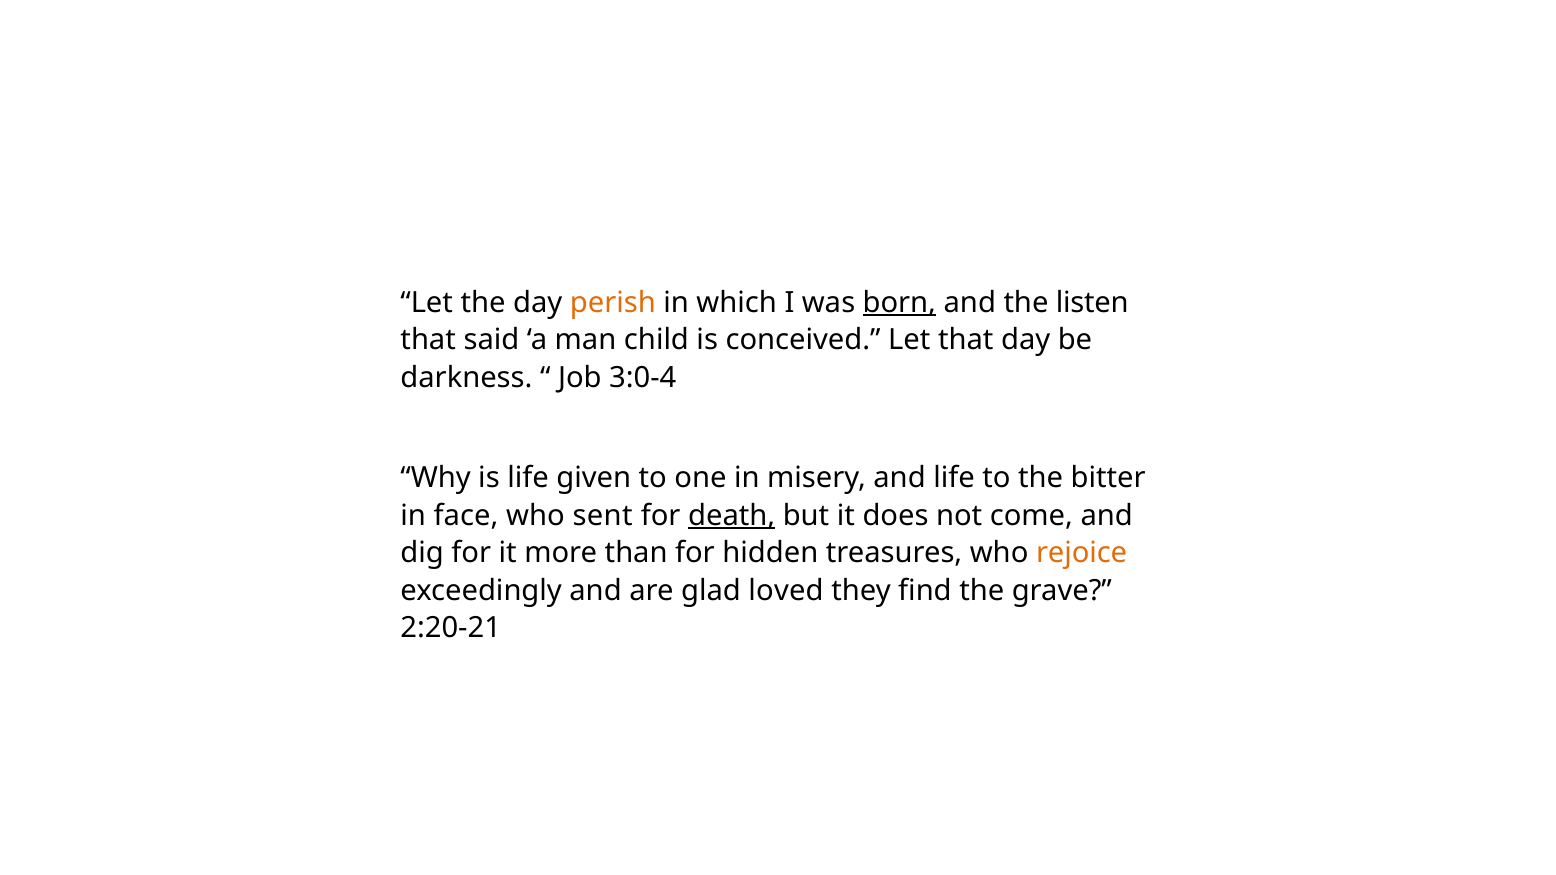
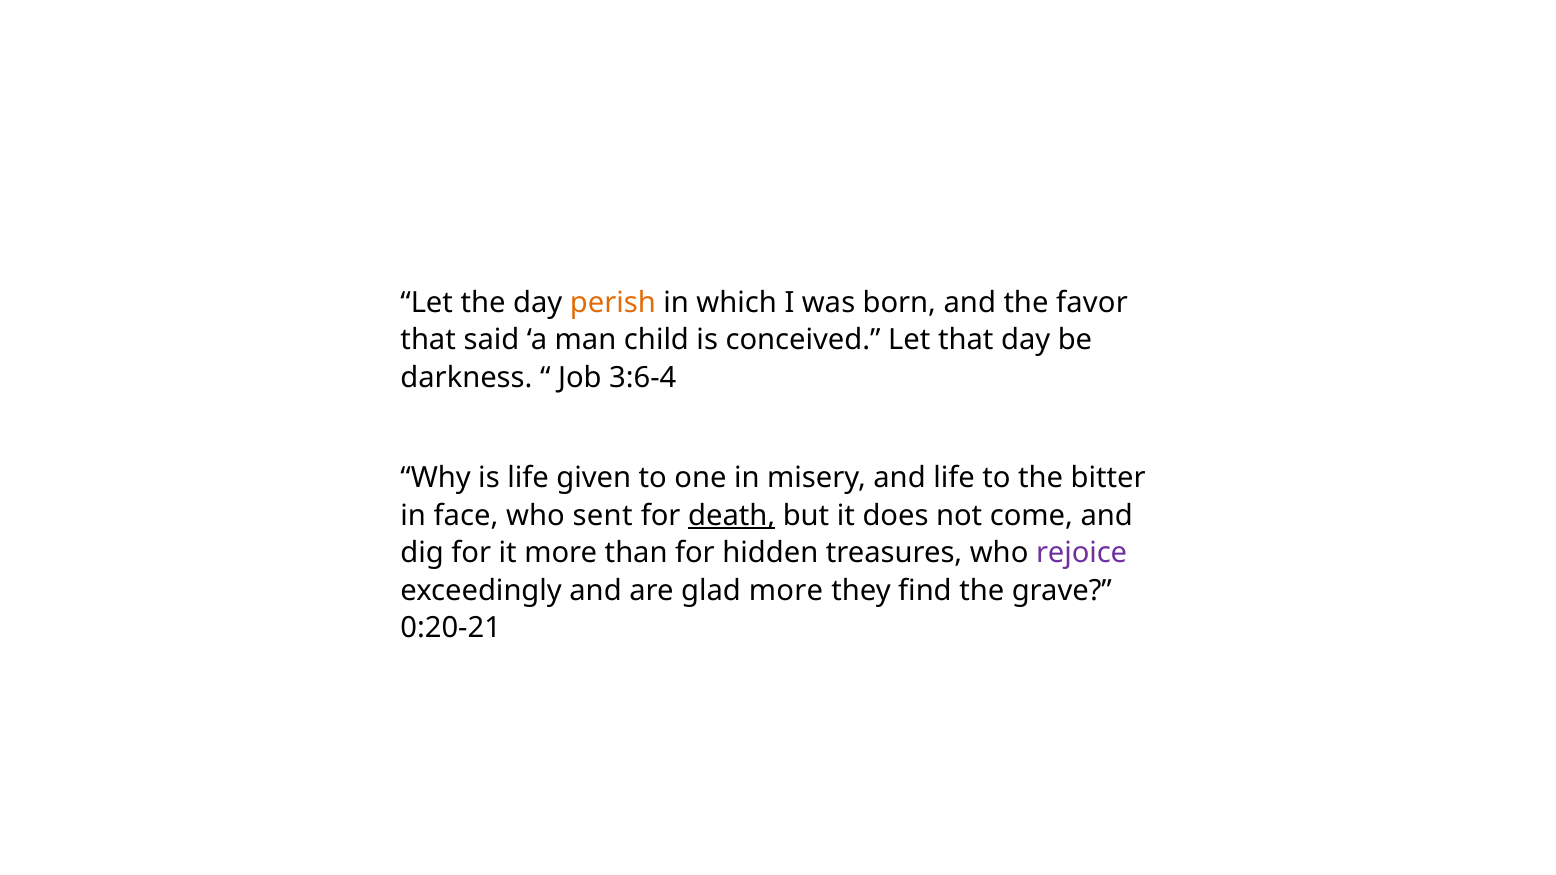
born underline: present -> none
listen: listen -> favor
3:0-4: 3:0-4 -> 3:6-4
rejoice colour: orange -> purple
glad loved: loved -> more
2:20-21: 2:20-21 -> 0:20-21
